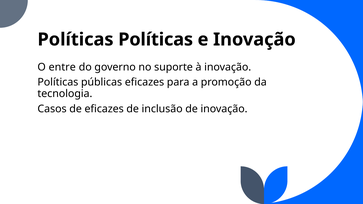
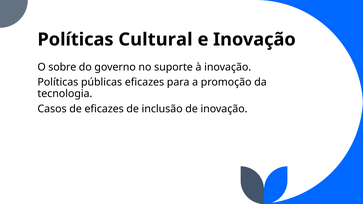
Políticas Políticas: Políticas -> Cultural
entre: entre -> sobre
